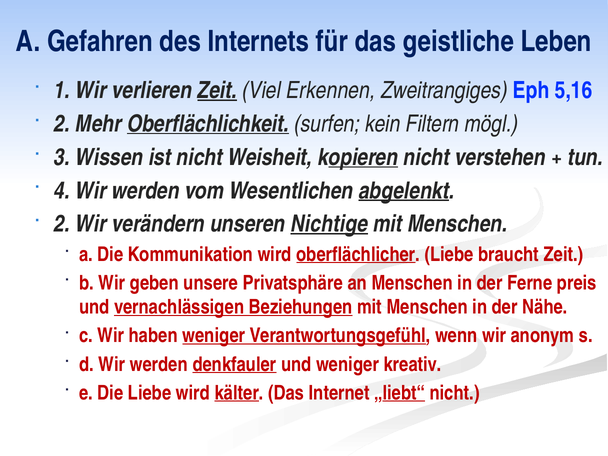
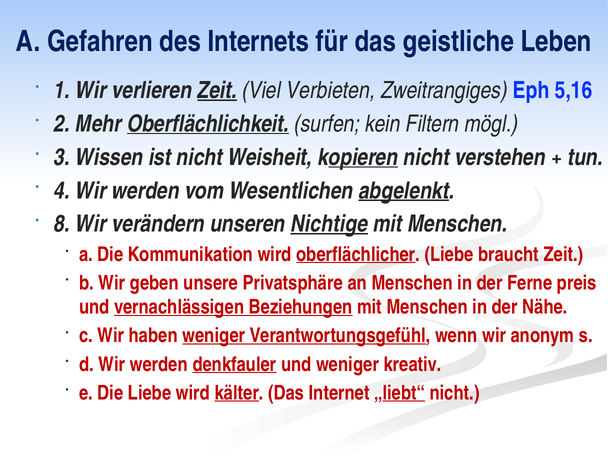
Erkennen: Erkennen -> Verbieten
2 at (62, 224): 2 -> 8
